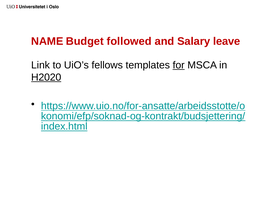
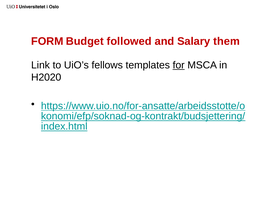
NAME: NAME -> FORM
leave: leave -> them
H2020 underline: present -> none
